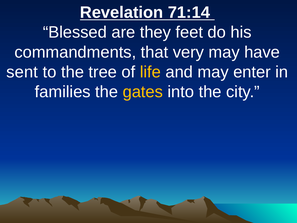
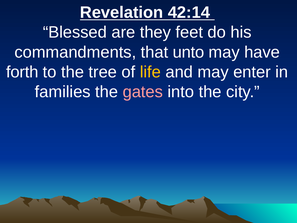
71:14: 71:14 -> 42:14
very: very -> unto
sent: sent -> forth
gates colour: yellow -> pink
